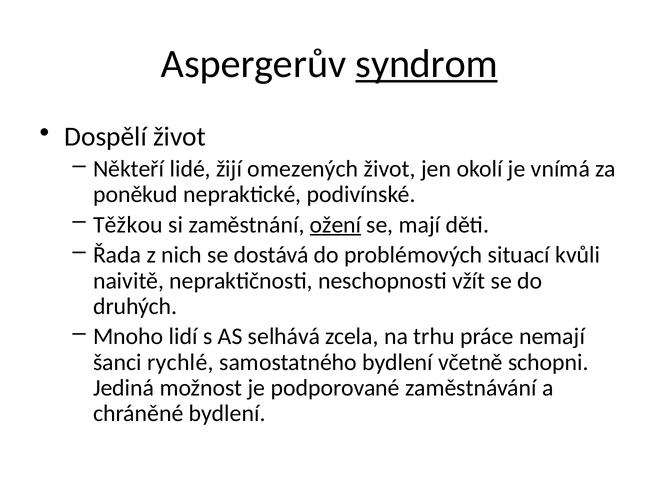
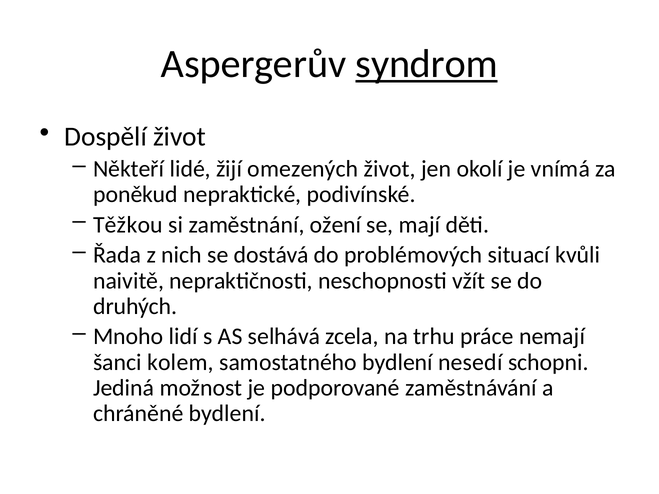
ožení underline: present -> none
rychlé: rychlé -> kolem
včetně: včetně -> nesedí
